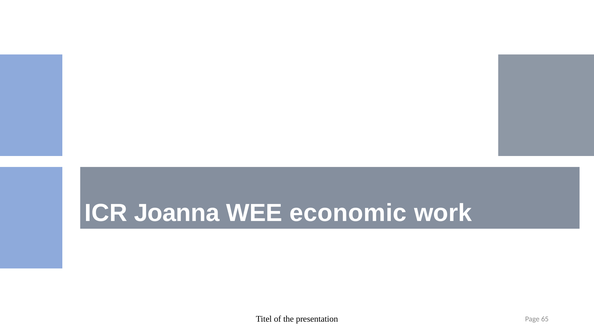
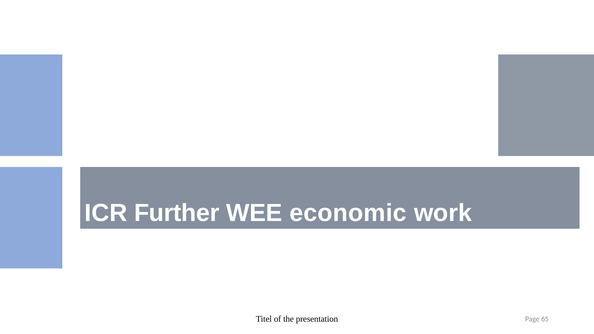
Joanna: Joanna -> Further
